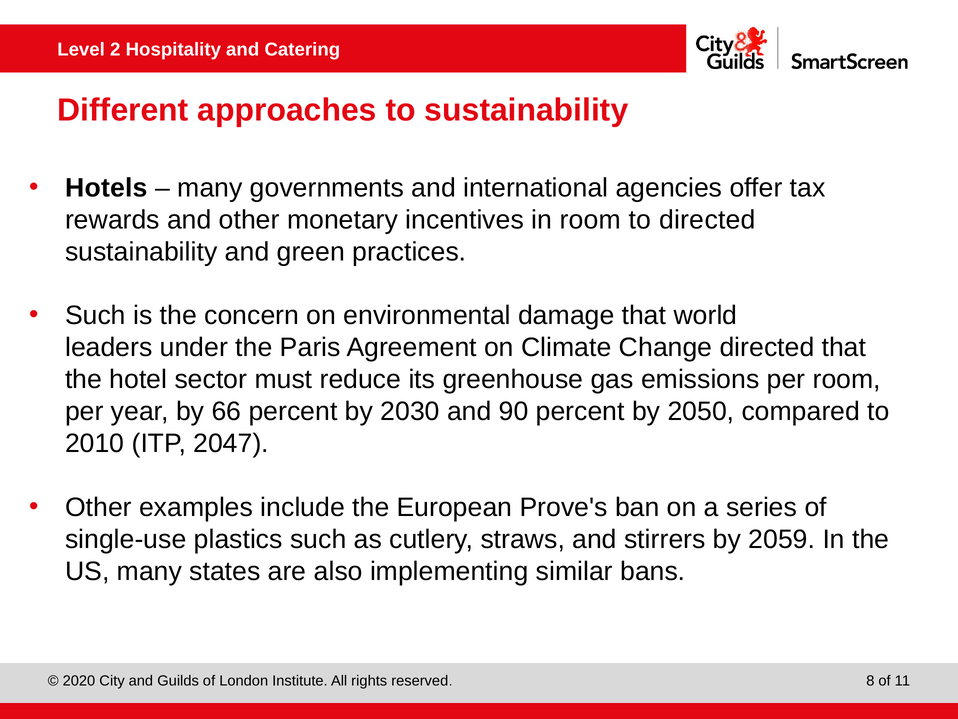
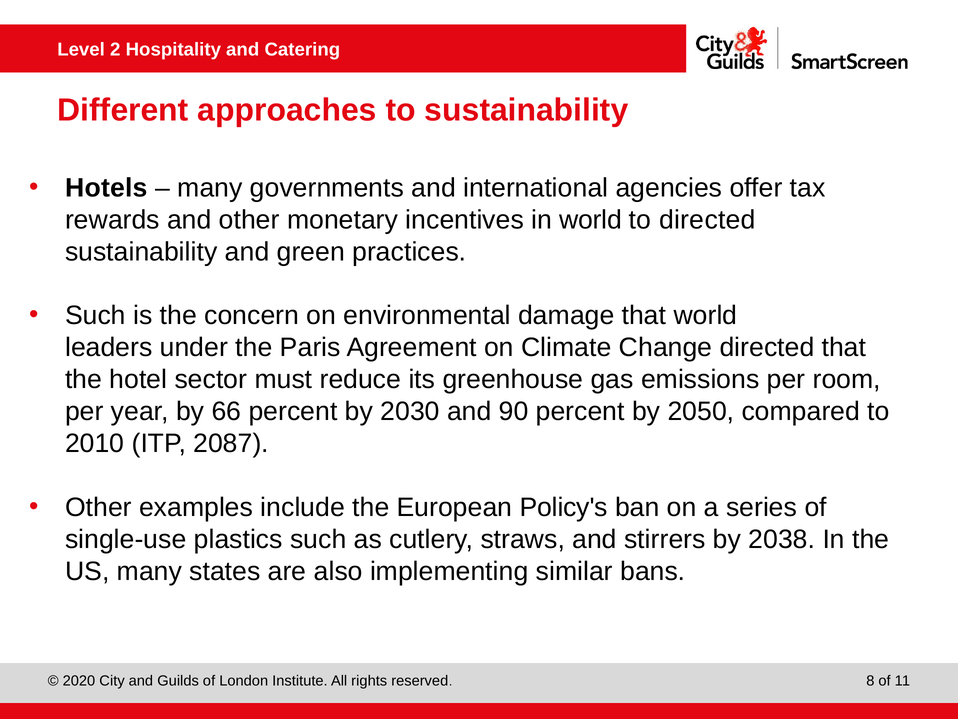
in room: room -> world
2047: 2047 -> 2087
Prove's: Prove's -> Policy's
2059: 2059 -> 2038
